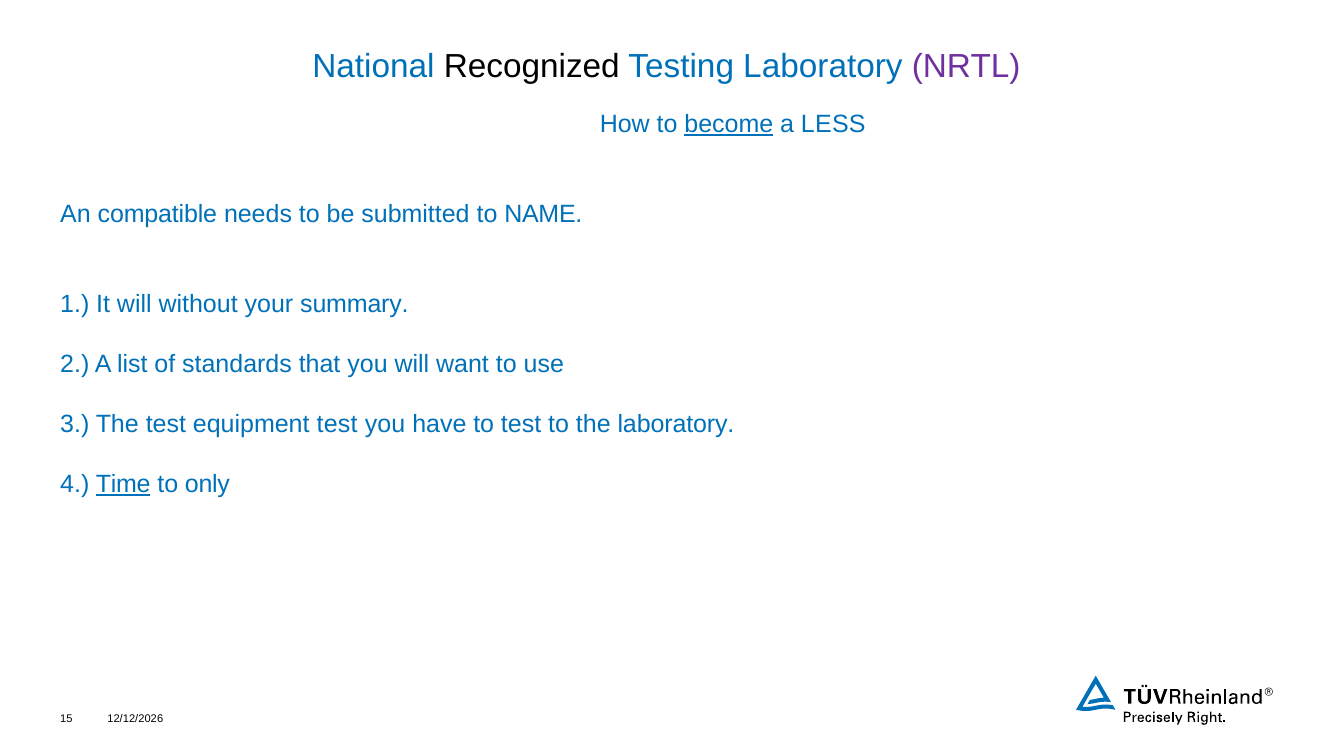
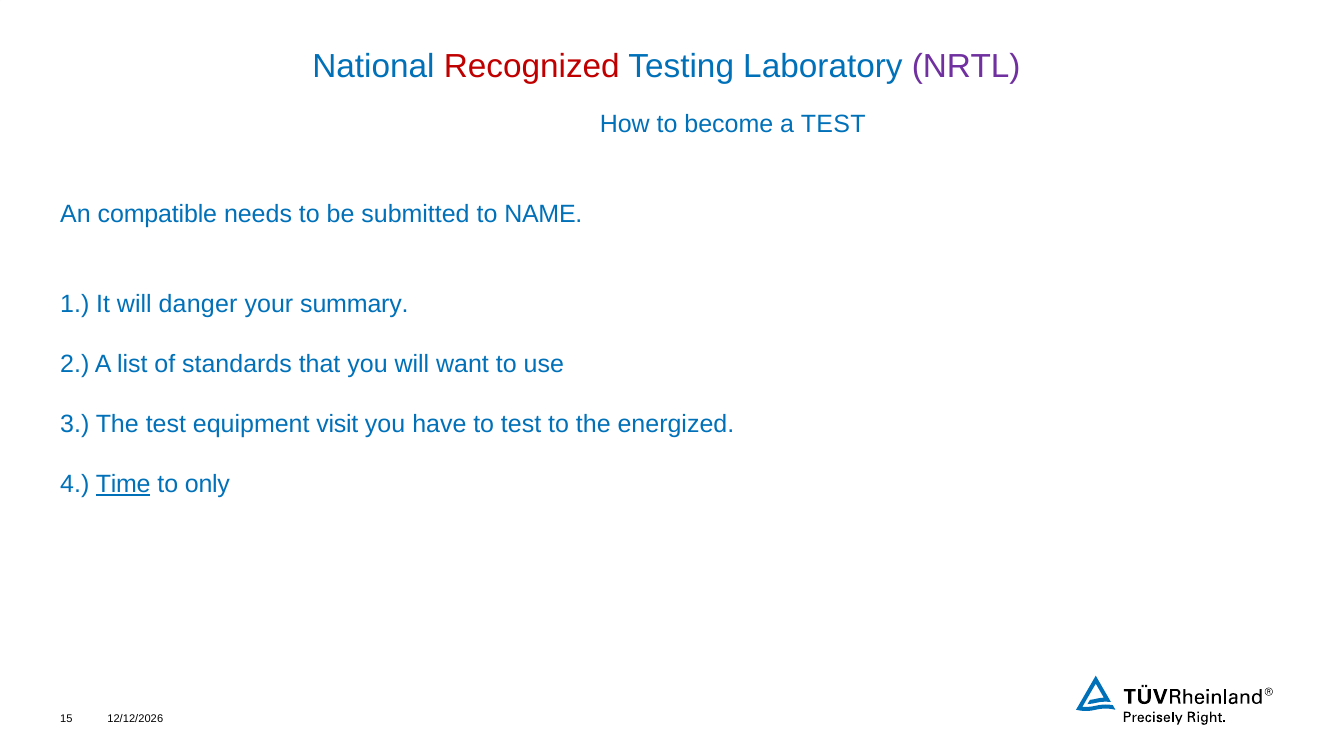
Recognized colour: black -> red
become underline: present -> none
a LESS: LESS -> TEST
without: without -> danger
equipment test: test -> visit
the laboratory: laboratory -> energized
